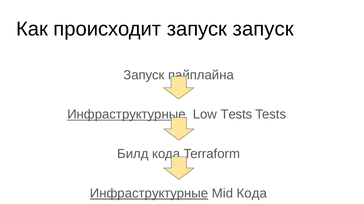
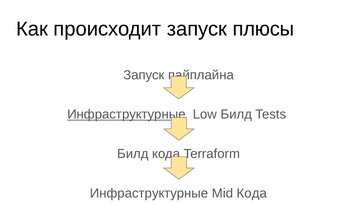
происходит запуск запуск: запуск -> плюсы
Low Tests: Tests -> Билд
Инфраструктурные at (149, 194) underline: present -> none
